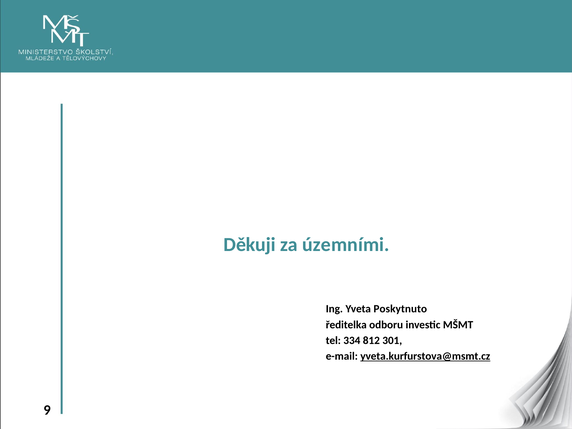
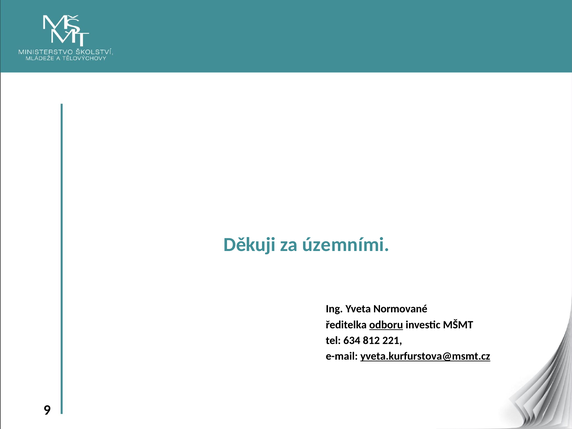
Poskytnuto: Poskytnuto -> Normované
odboru underline: none -> present
334: 334 -> 634
301: 301 -> 221
